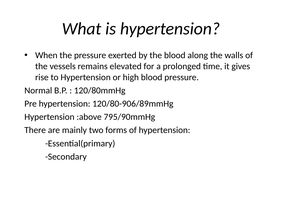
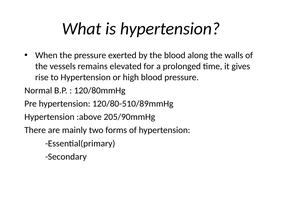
120/80-906/89mmHg: 120/80-906/89mmHg -> 120/80-510/89mmHg
795/90mmHg: 795/90mmHg -> 205/90mmHg
